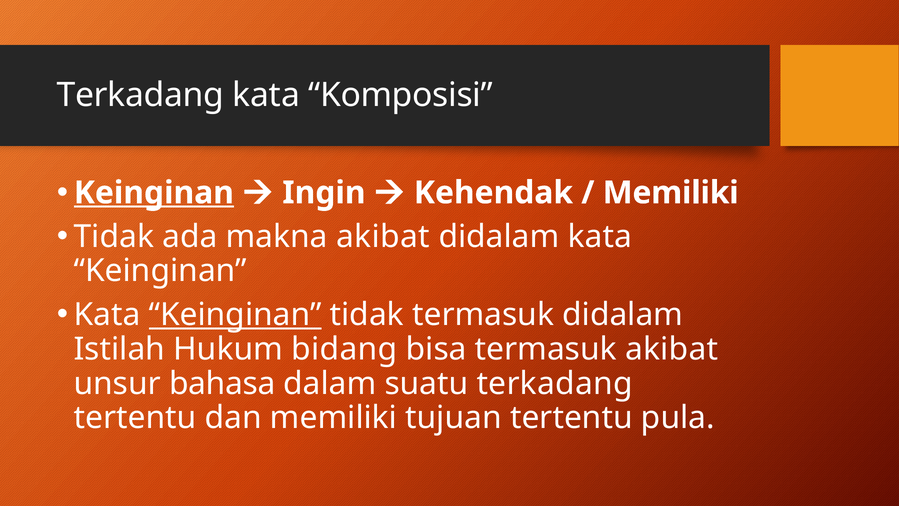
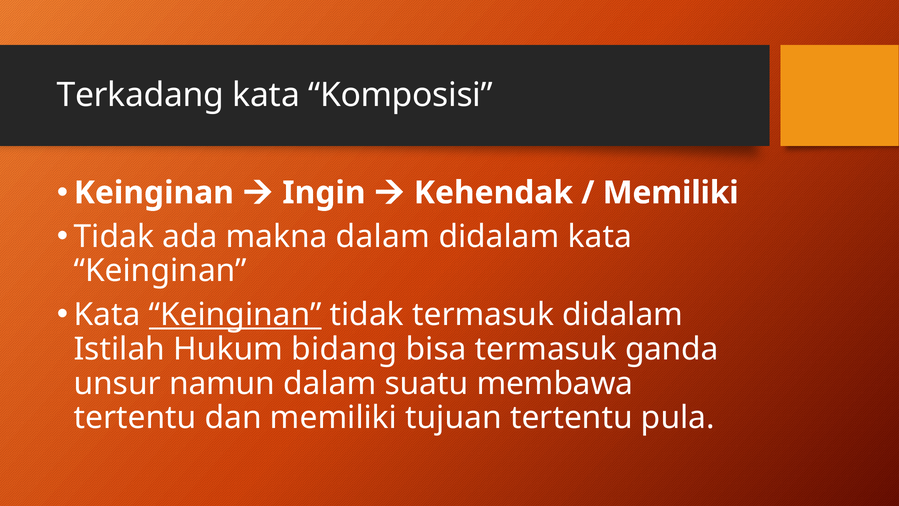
Keinginan at (154, 193) underline: present -> none
makna akibat: akibat -> dalam
termasuk akibat: akibat -> ganda
bahasa: bahasa -> namun
suatu terkadang: terkadang -> membawa
